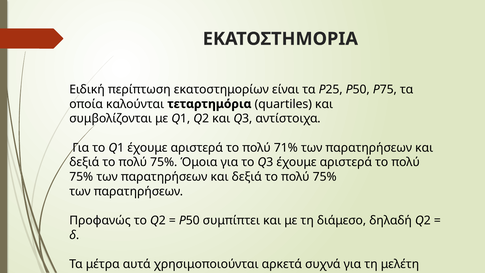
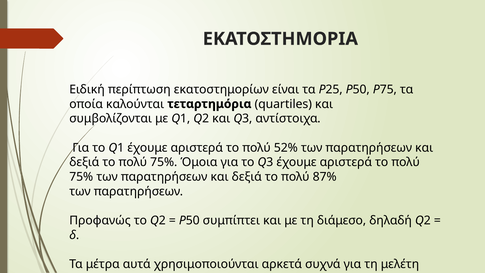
71%: 71% -> 52%
75% at (325, 177): 75% -> 87%
